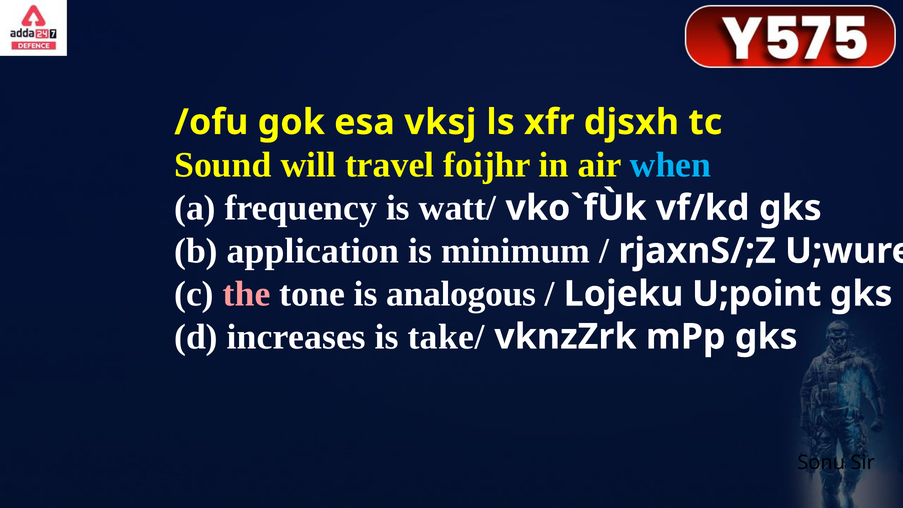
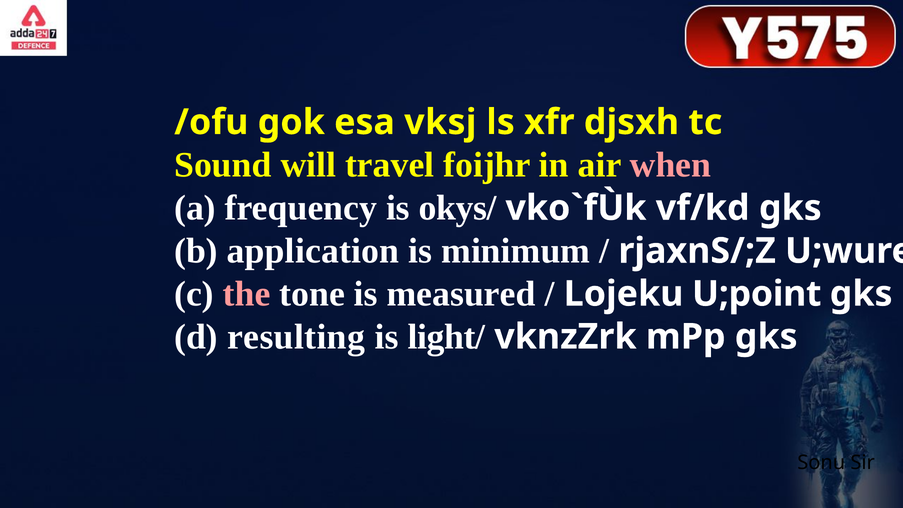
when colour: light blue -> pink
watt/: watt/ -> okys/
analogous: analogous -> measured
increases: increases -> resulting
take/: take/ -> light/
